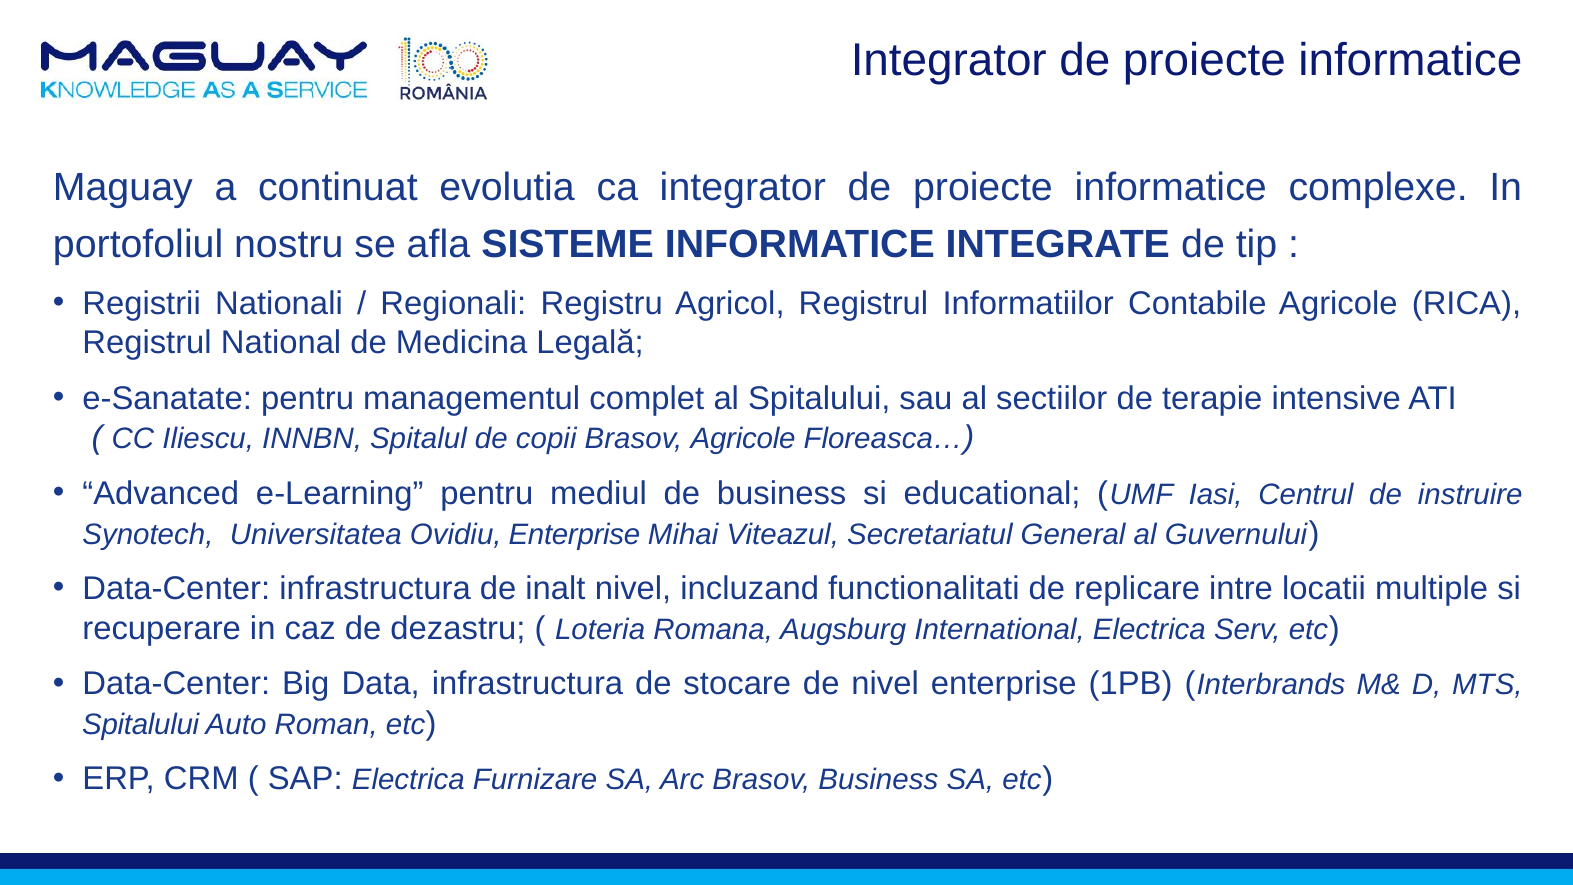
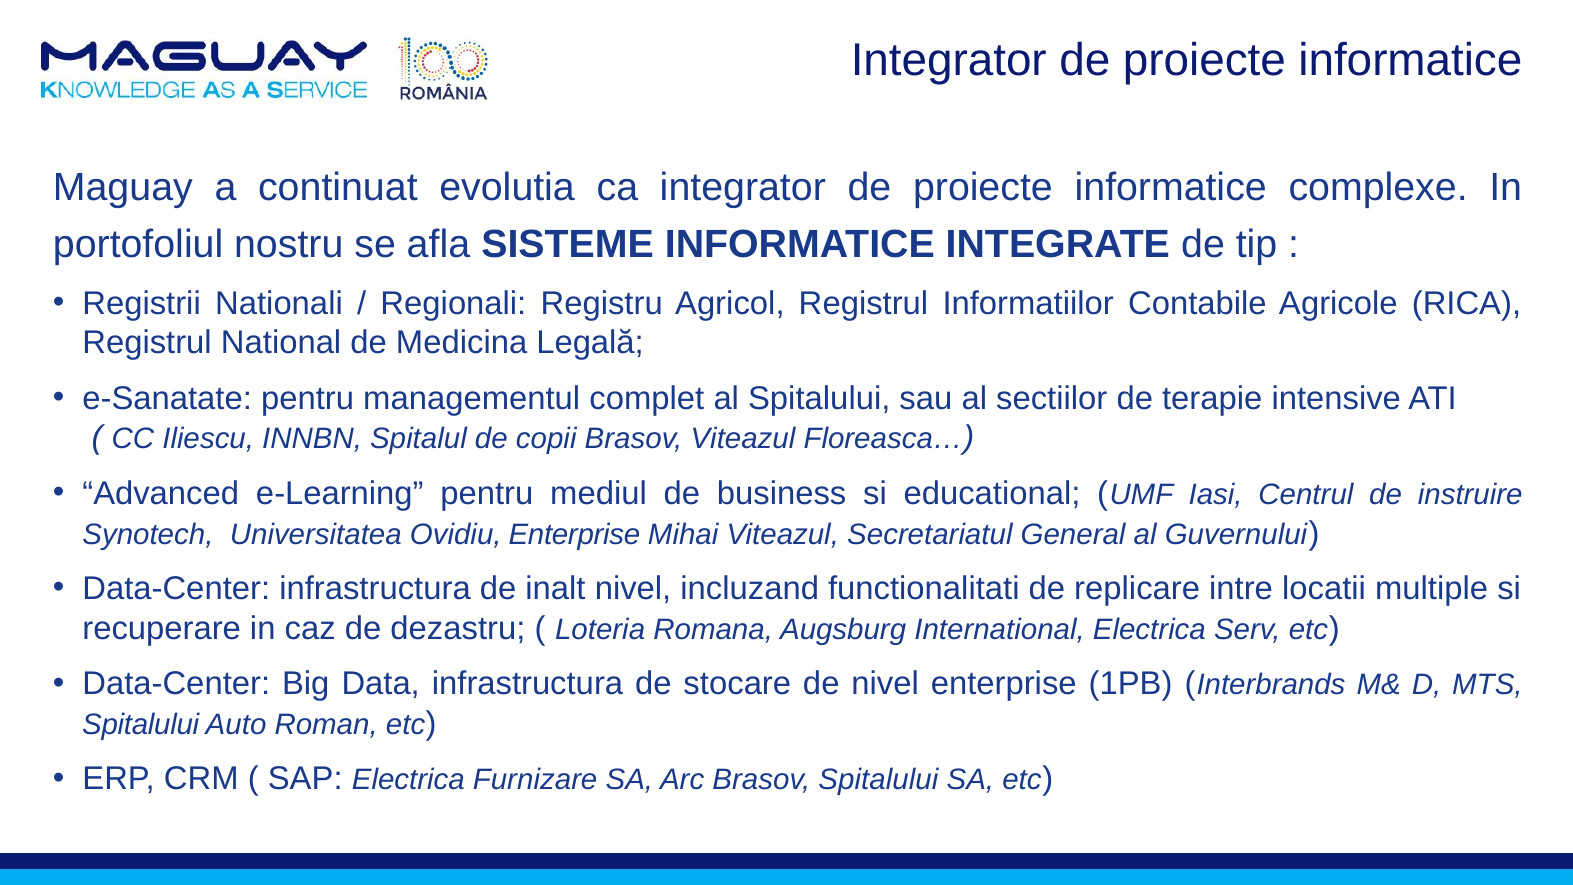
Brasov Agricole: Agricole -> Viteazul
Brasov Business: Business -> Spitalului
